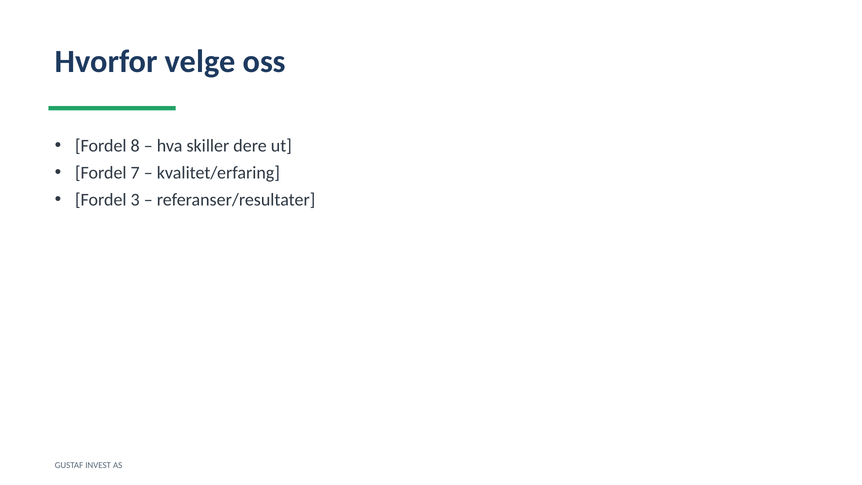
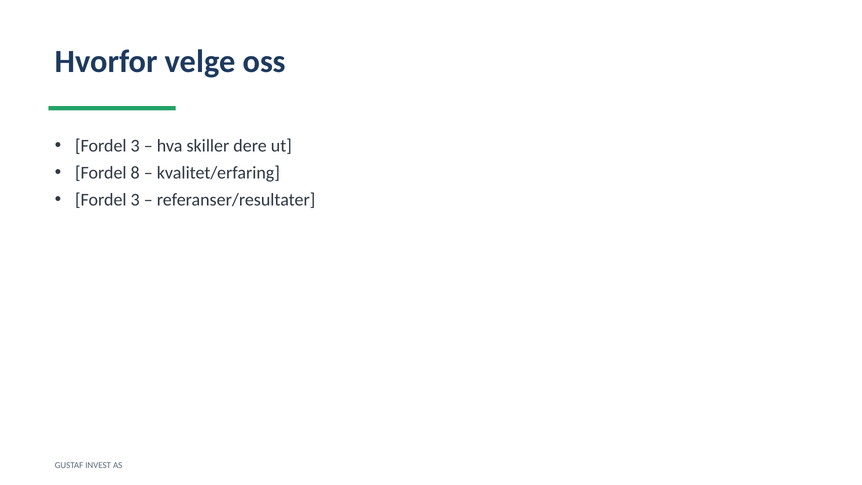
8 at (135, 146): 8 -> 3
7: 7 -> 8
